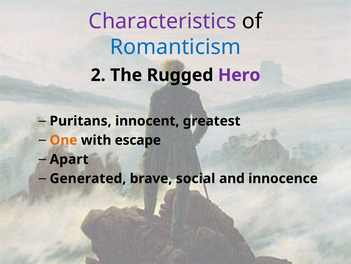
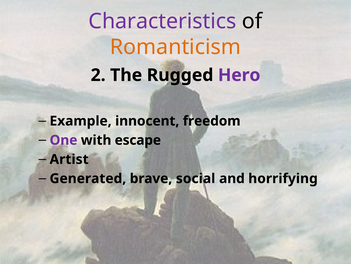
Romanticism colour: blue -> orange
Puritans: Puritans -> Example
greatest: greatest -> freedom
One colour: orange -> purple
Apart: Apart -> Artist
innocence: innocence -> horrifying
